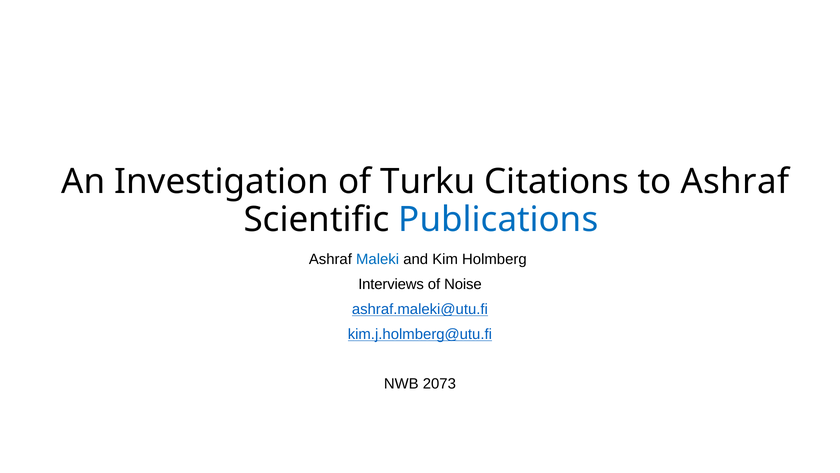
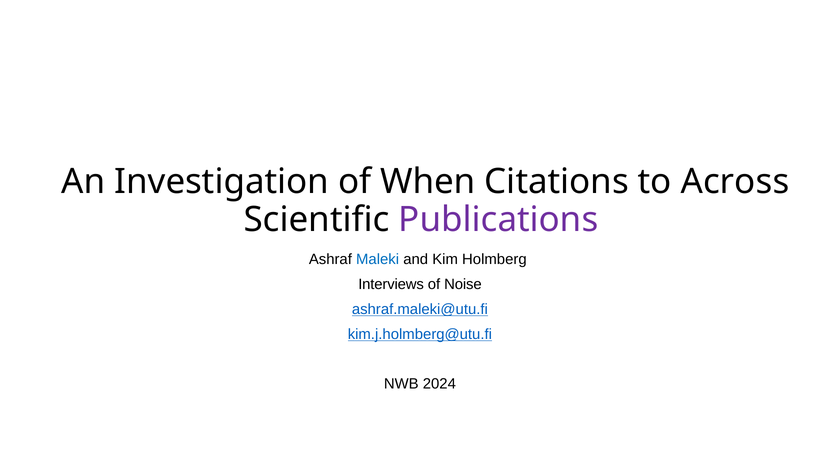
Turku: Turku -> When
to Ashraf: Ashraf -> Across
Publications colour: blue -> purple
2073: 2073 -> 2024
